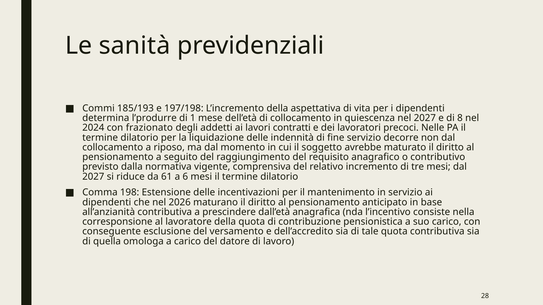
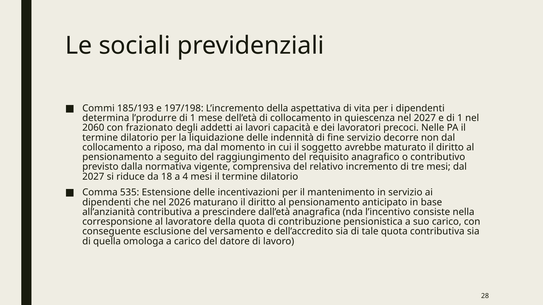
sanità: sanità -> sociali
e di 8: 8 -> 1
2024: 2024 -> 2060
contratti: contratti -> capacità
61: 61 -> 18
6: 6 -> 4
198: 198 -> 535
